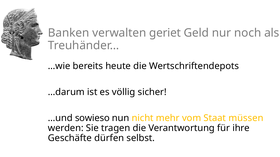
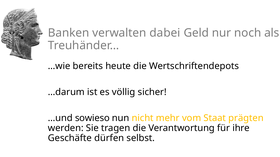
geriet: geriet -> dabei
müssen: müssen -> prägten
